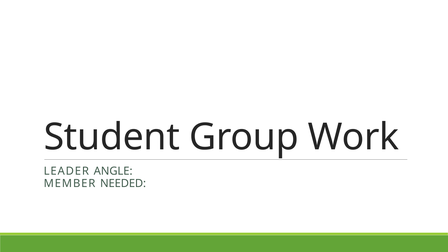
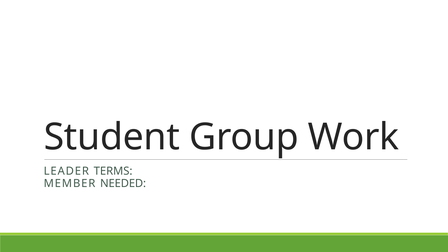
ANGLE: ANGLE -> TERMS
